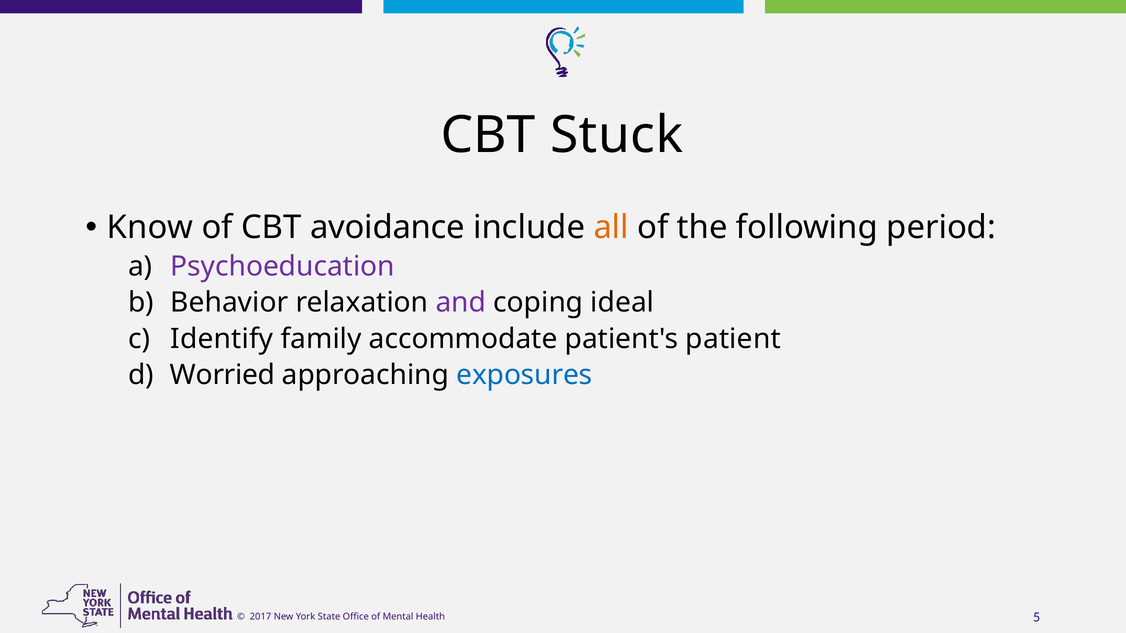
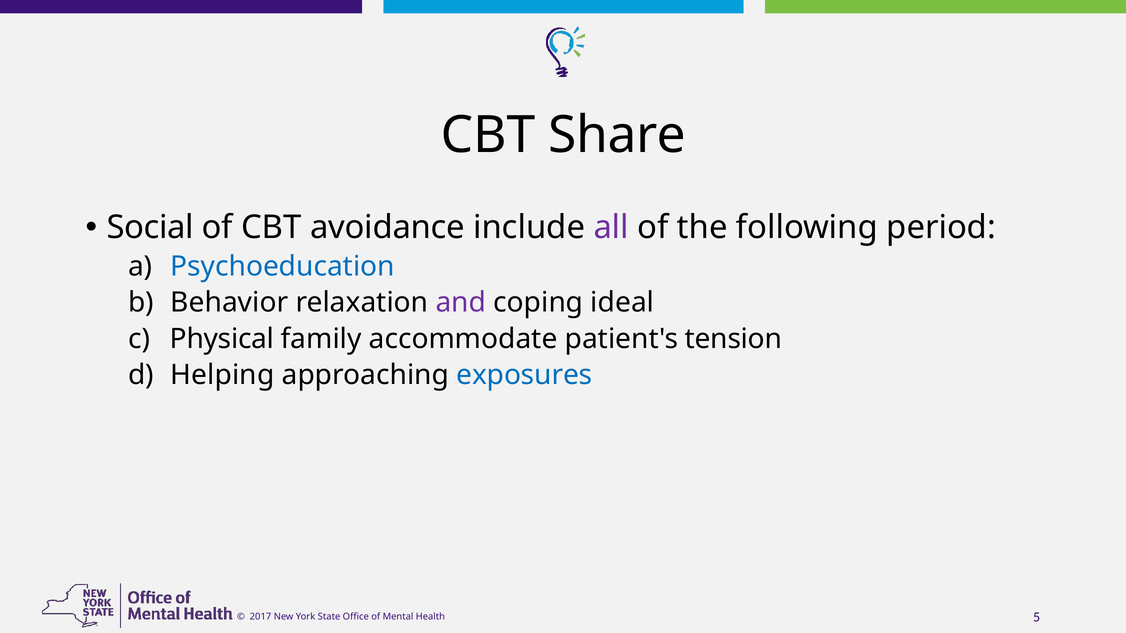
Stuck: Stuck -> Share
Know: Know -> Social
all colour: orange -> purple
Psychoeducation colour: purple -> blue
Identify: Identify -> Physical
patient: patient -> tension
Worried: Worried -> Helping
